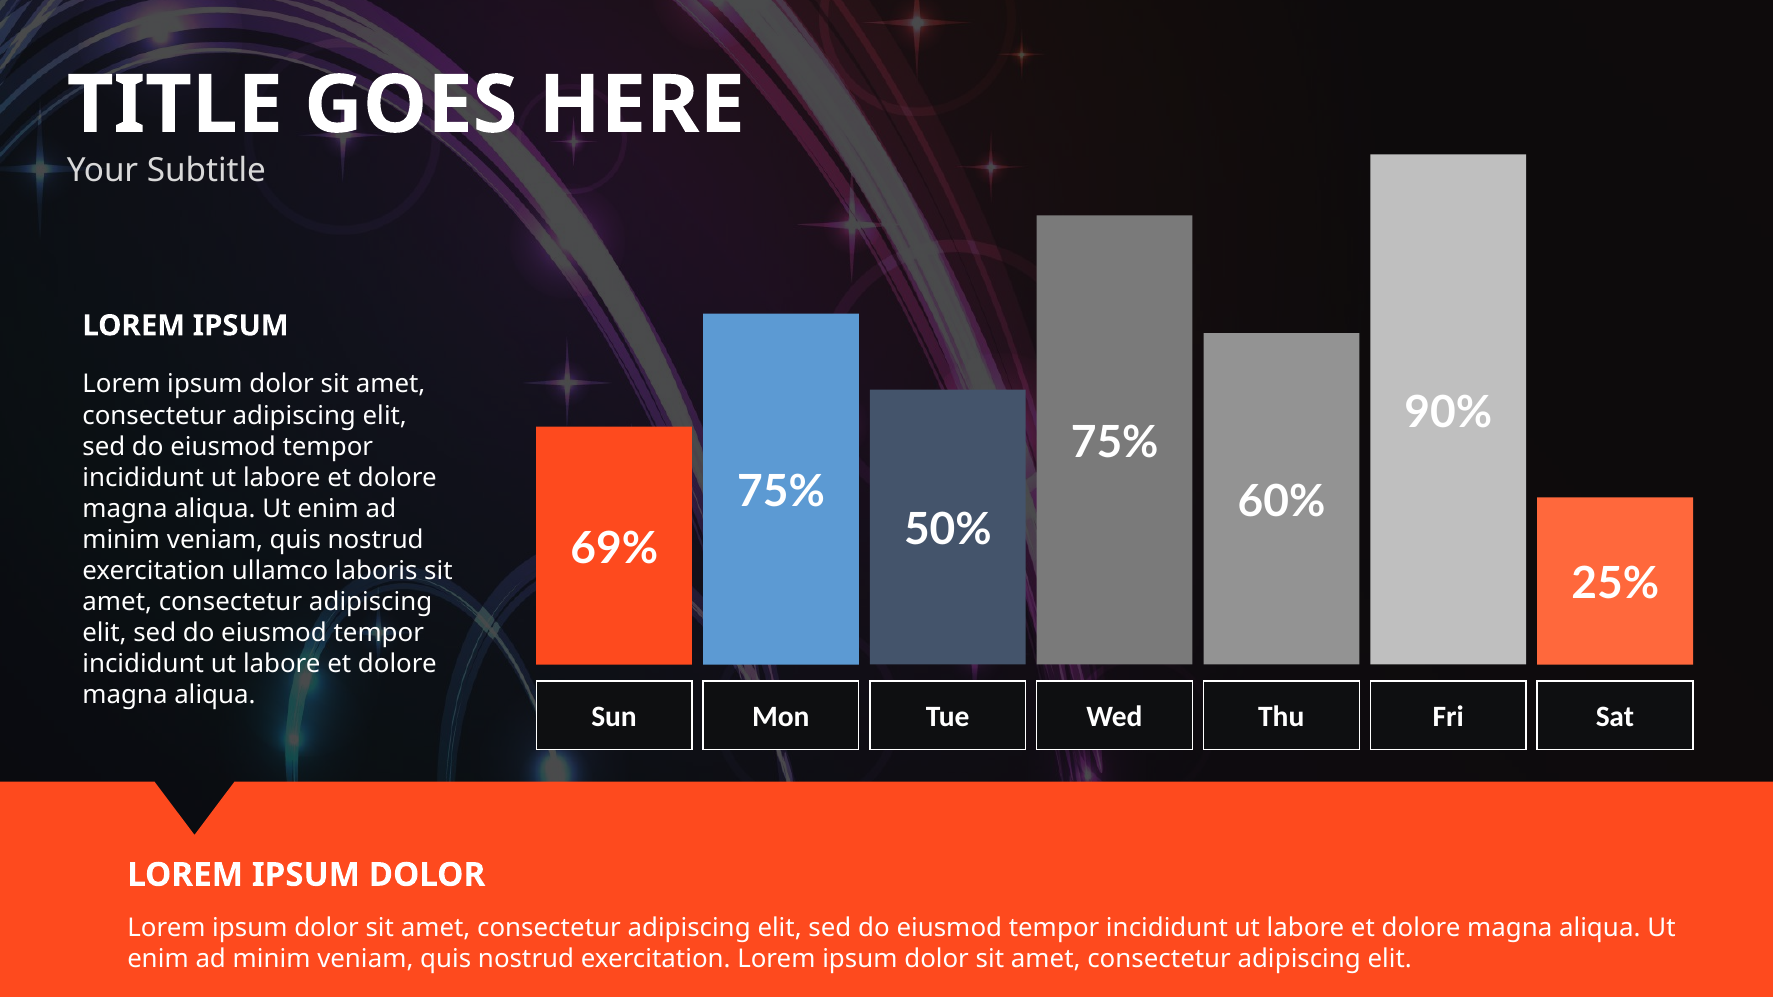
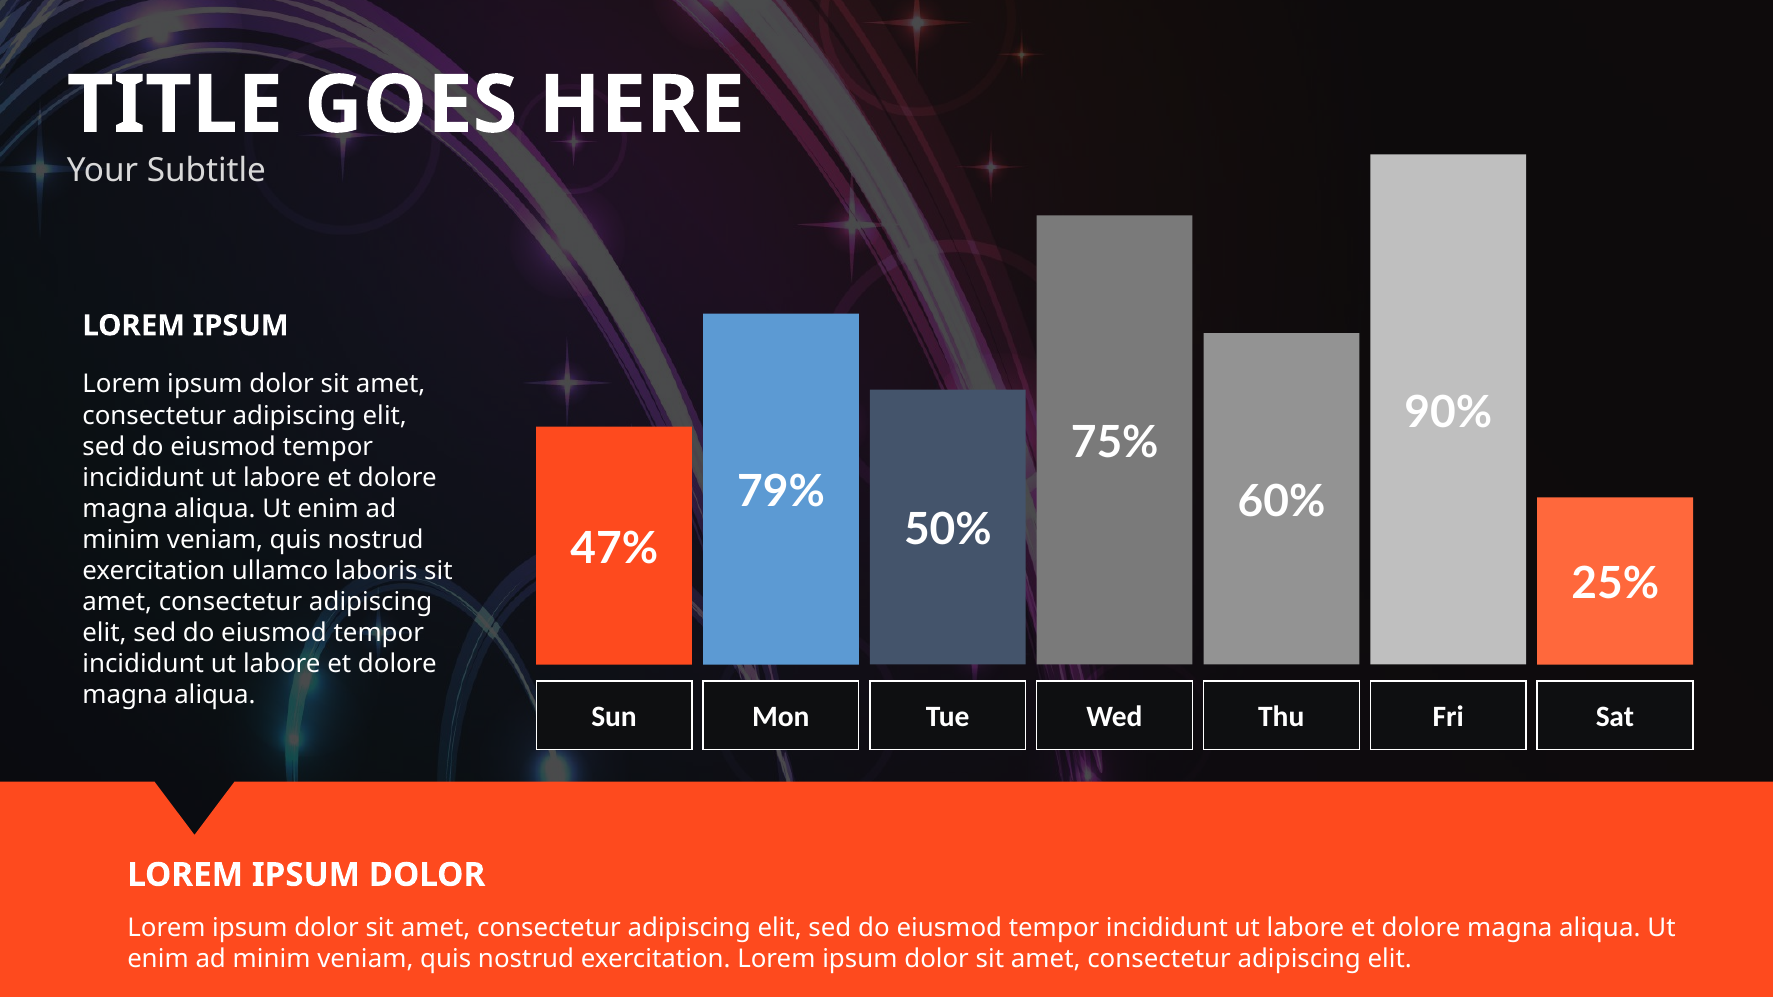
75% at (781, 492): 75% -> 79%
69%: 69% -> 47%
